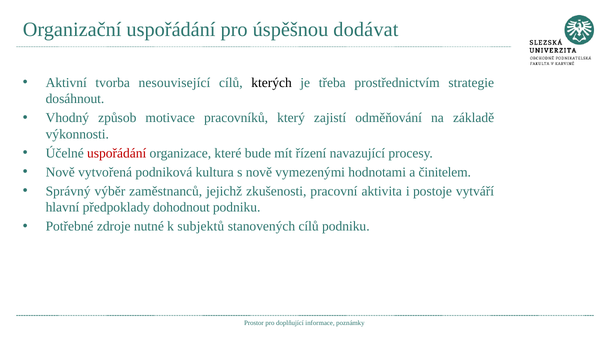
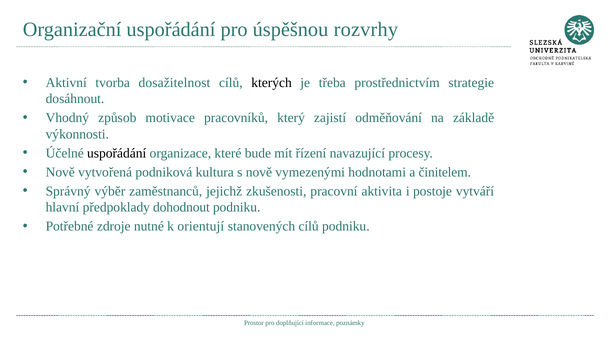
dodávat: dodávat -> rozvrhy
nesouvisející: nesouvisející -> dosažitelnost
uspořádání at (117, 153) colour: red -> black
subjektů: subjektů -> orientují
